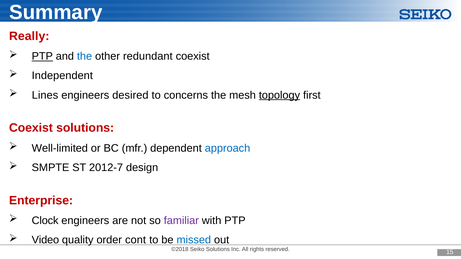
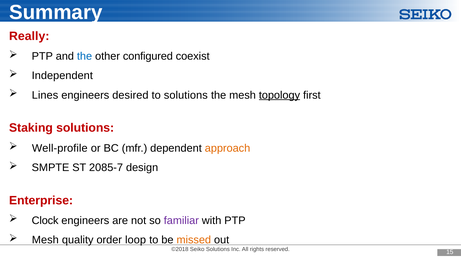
PTP at (42, 56) underline: present -> none
redundant: redundant -> configured
to concerns: concerns -> solutions
Coexist at (31, 128): Coexist -> Staking
Well-limited: Well-limited -> Well-profile
approach colour: blue -> orange
2012-7: 2012-7 -> 2085-7
Video at (45, 240): Video -> Mesh
cont: cont -> loop
missed colour: blue -> orange
